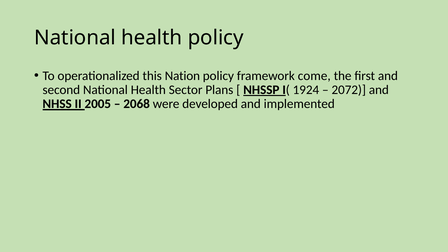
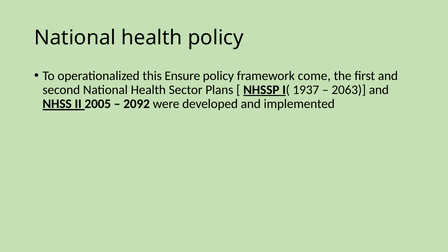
Nation: Nation -> Ensure
1924: 1924 -> 1937
2072: 2072 -> 2063
2068: 2068 -> 2092
